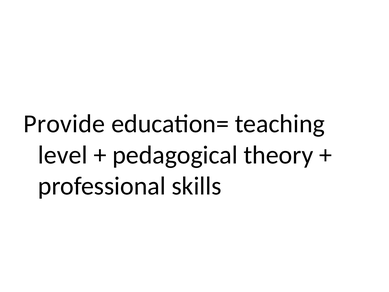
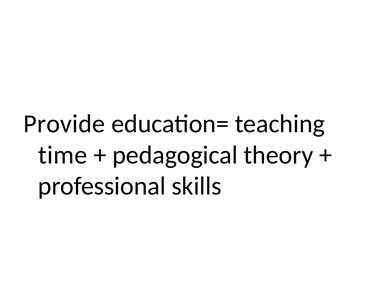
level: level -> time
